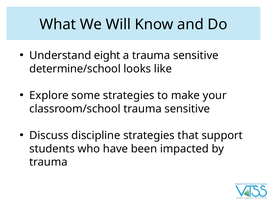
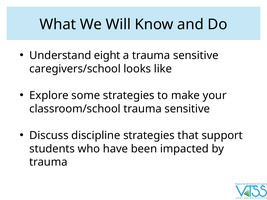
determine/school: determine/school -> caregivers/school
